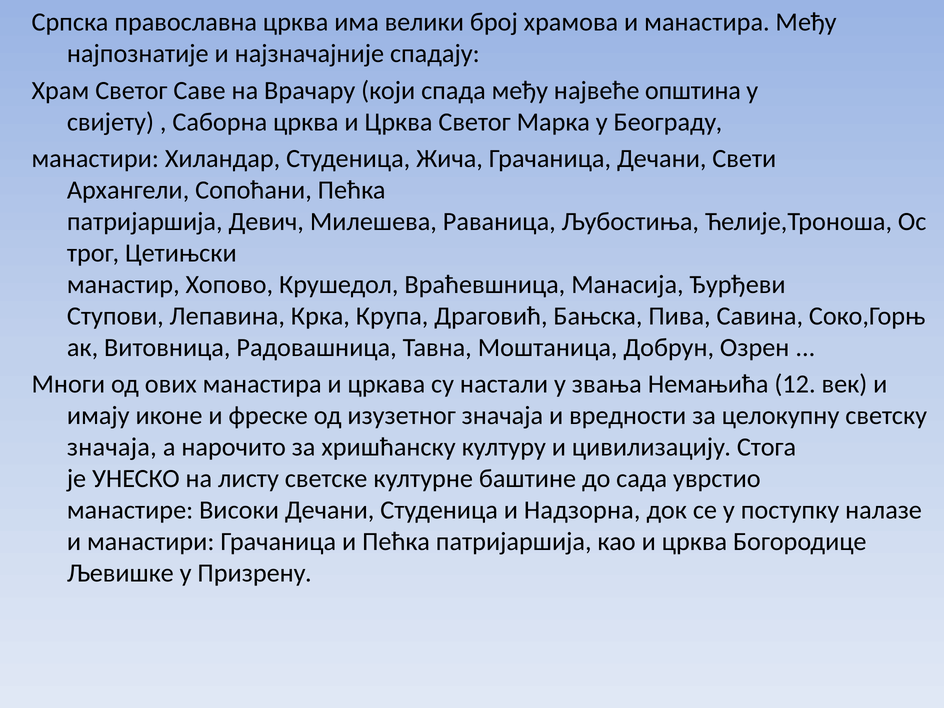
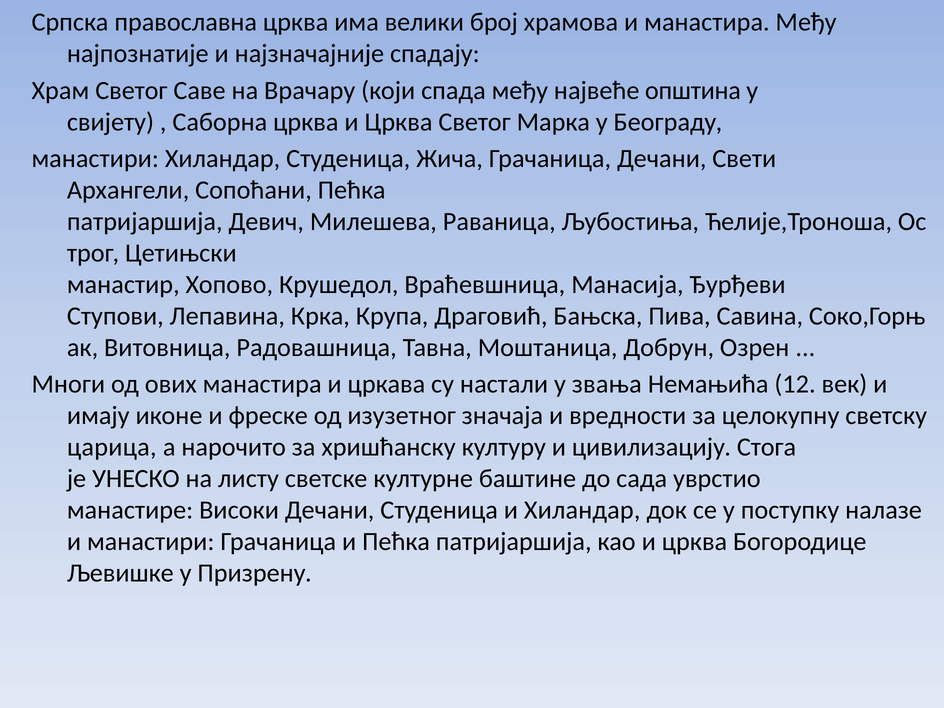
значаја at (112, 447): значаја -> царица
и Надзорна: Надзорна -> Хиландар
